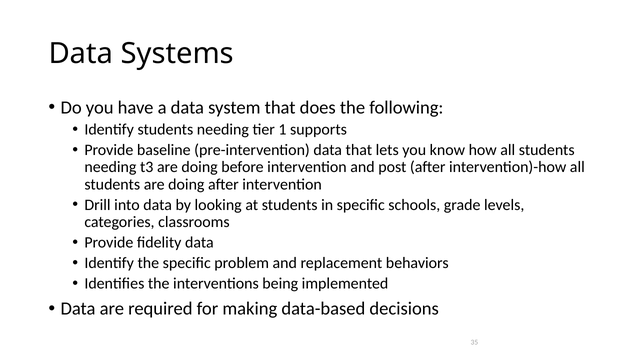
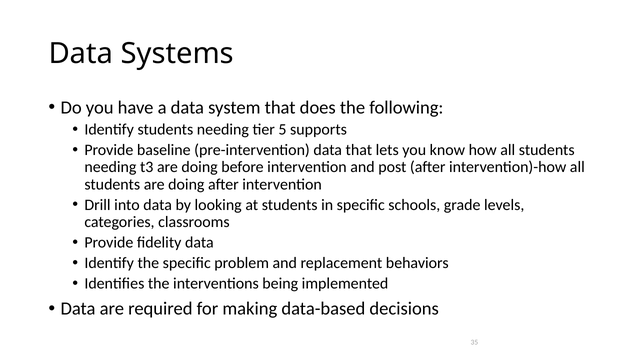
1: 1 -> 5
